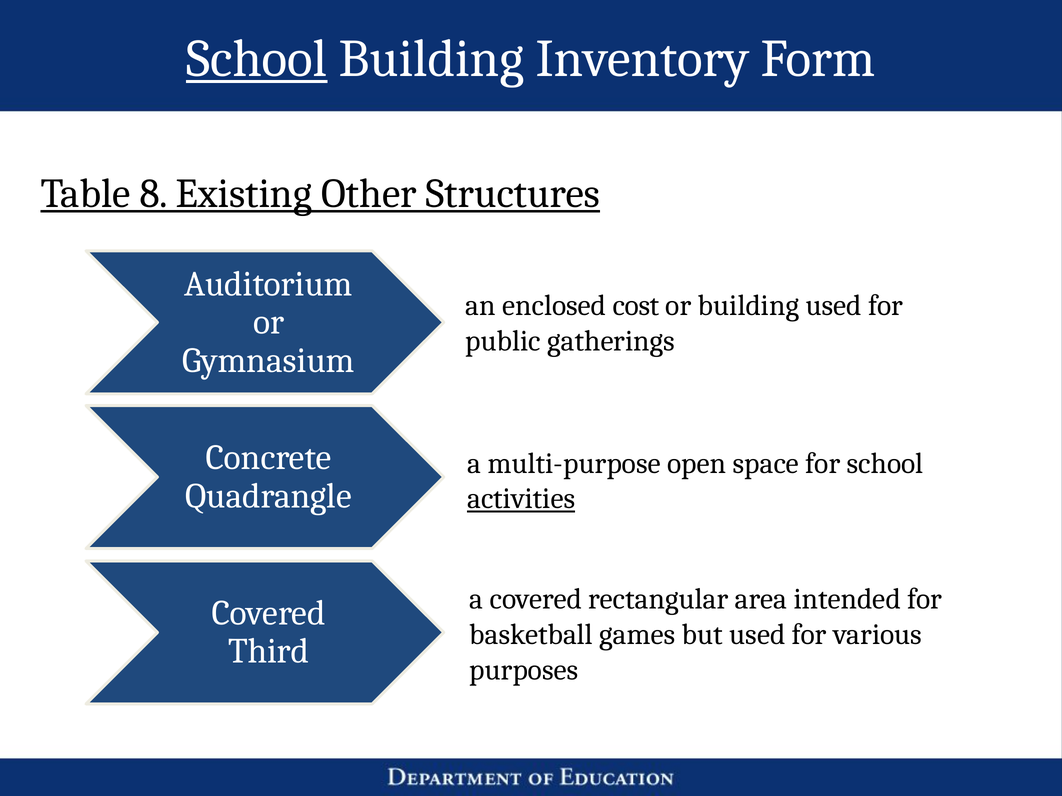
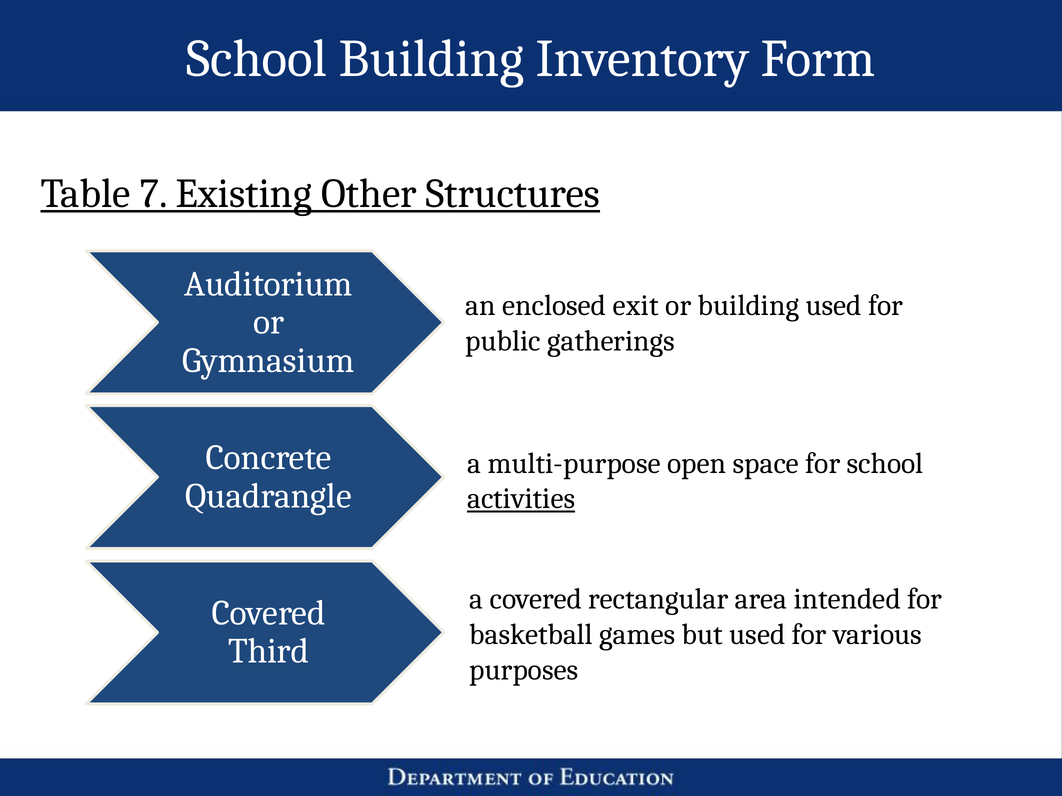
School at (257, 59) underline: present -> none
8: 8 -> 7
cost: cost -> exit
